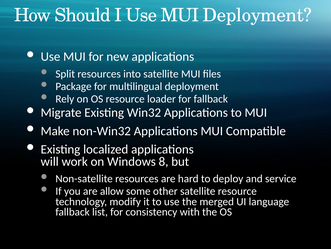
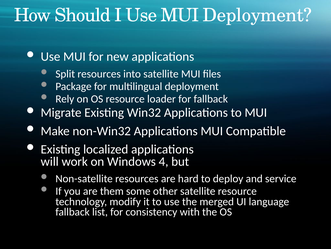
8: 8 -> 4
allow: allow -> them
